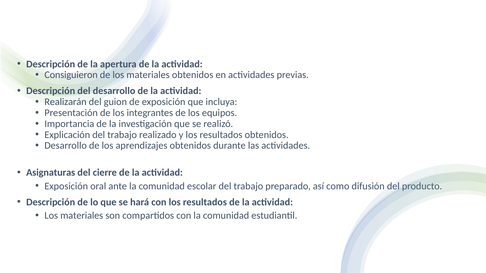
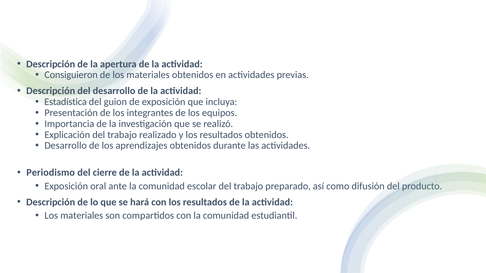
Realizarán: Realizarán -> Estadística
Asignaturas: Asignaturas -> Periodismo
